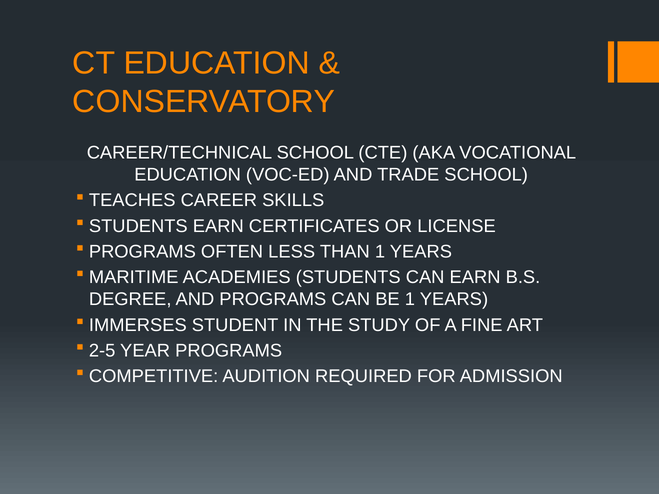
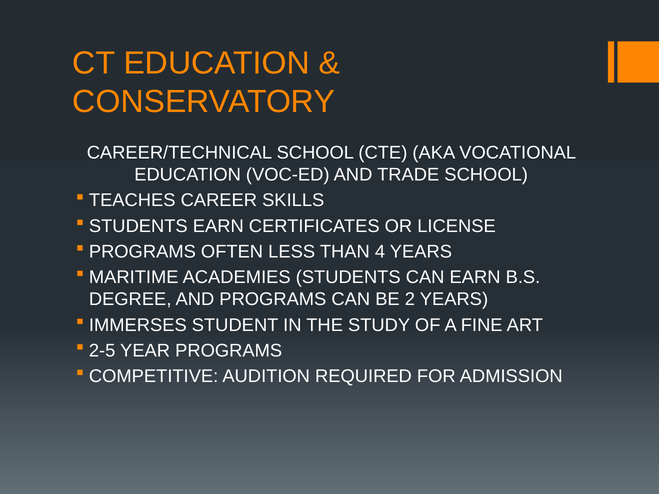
THAN 1: 1 -> 4
BE 1: 1 -> 2
